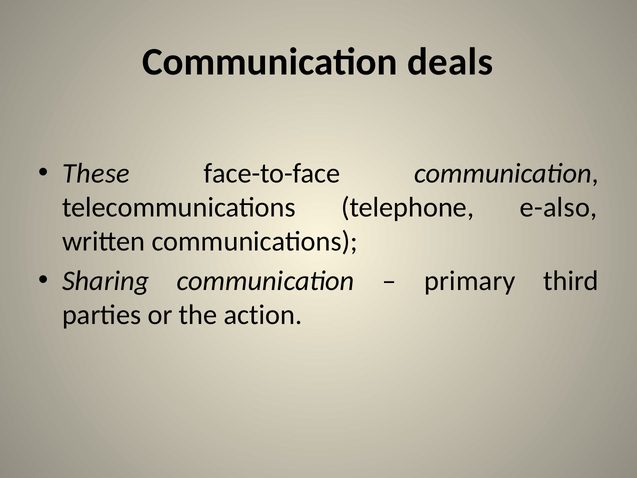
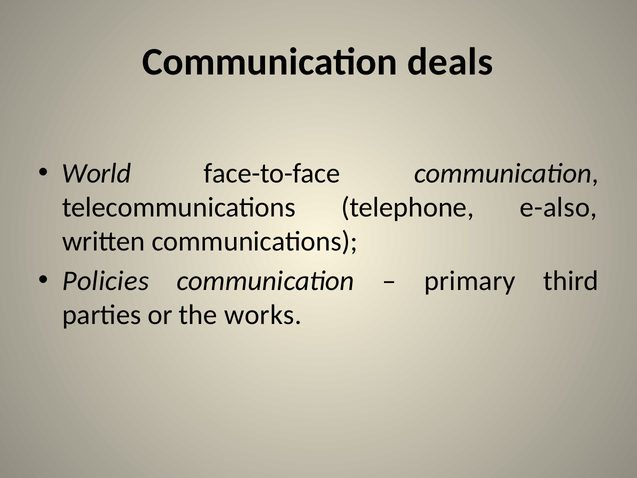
These: These -> World
Sharing: Sharing -> Policies
action: action -> works
